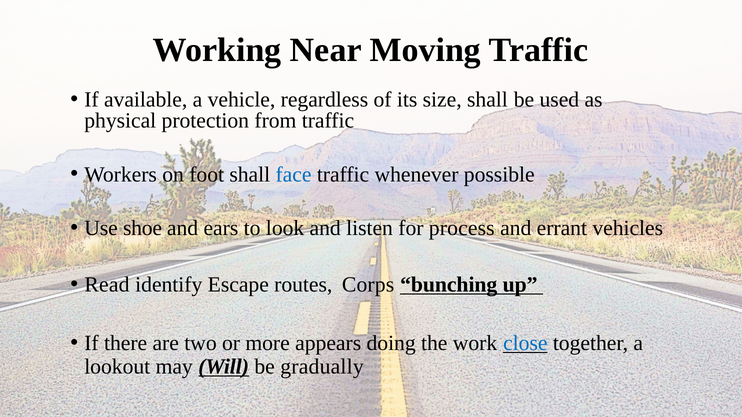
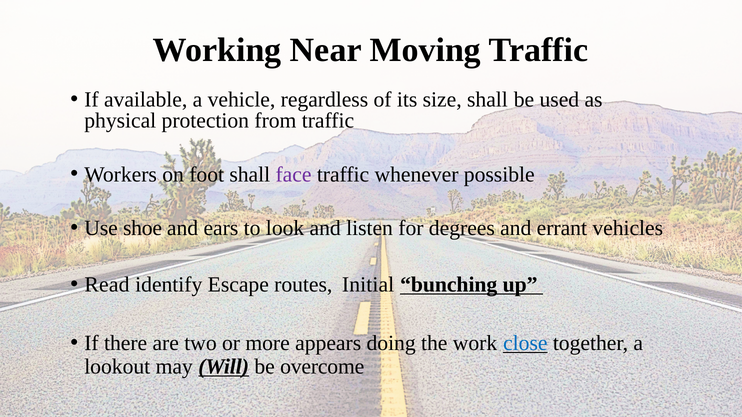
face colour: blue -> purple
process: process -> degrees
Corps: Corps -> Initial
gradually: gradually -> overcome
